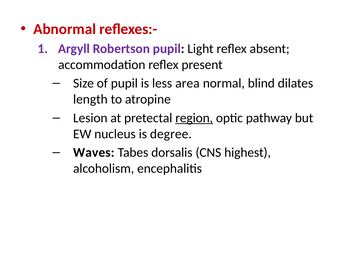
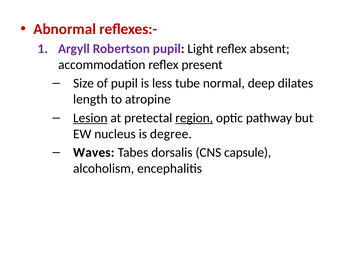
area: area -> tube
blind: blind -> deep
Lesion underline: none -> present
highest: highest -> capsule
